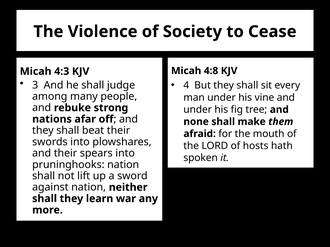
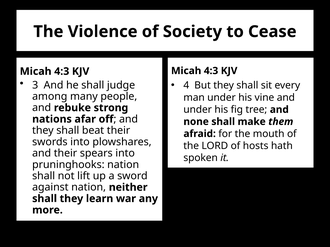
4:8 at (211, 71): 4:8 -> 4:3
